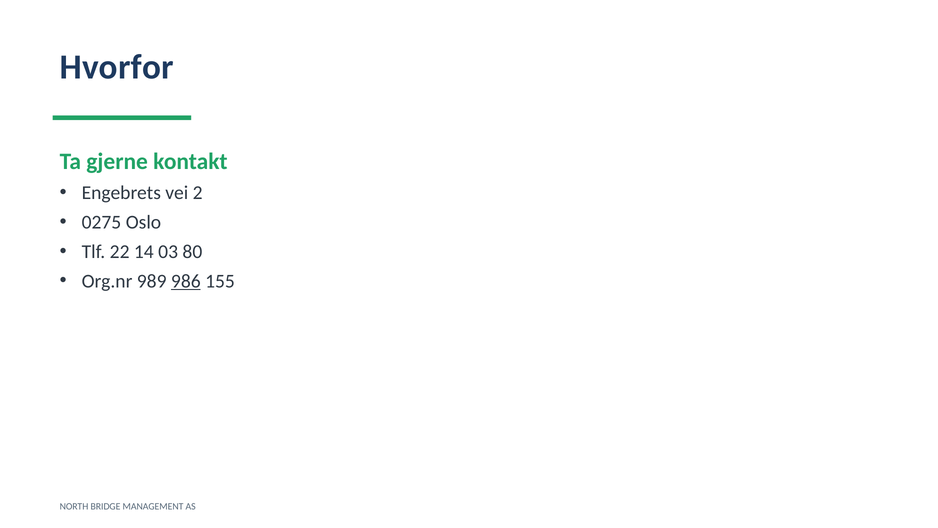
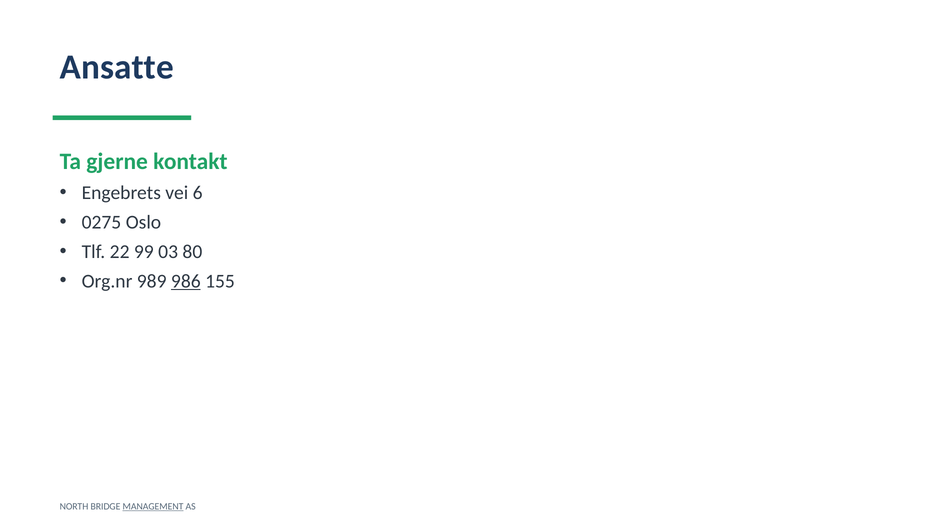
Hvorfor: Hvorfor -> Ansatte
2: 2 -> 6
14: 14 -> 99
MANAGEMENT underline: none -> present
